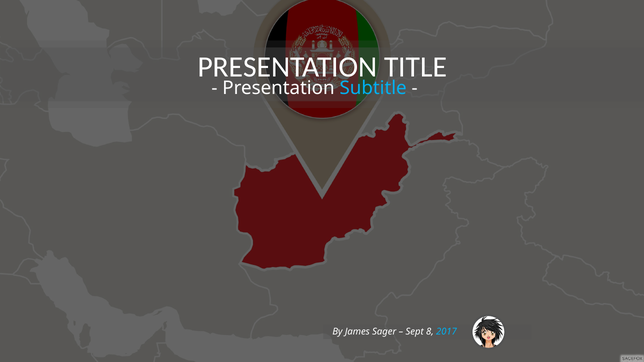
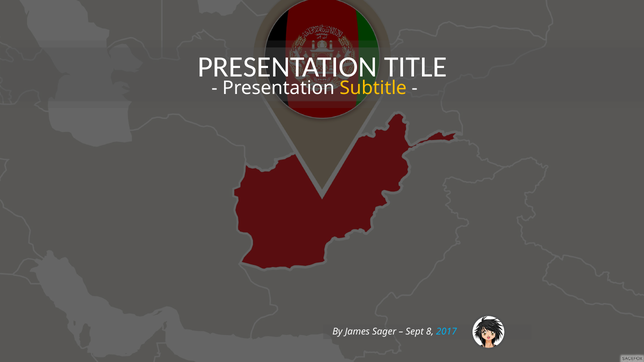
Subtitle colour: light blue -> yellow
